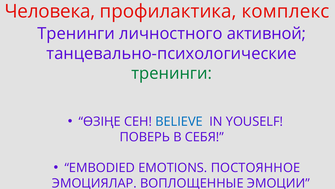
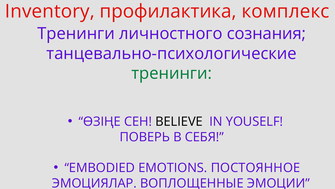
Человека: Человека -> Inventory
активной: активной -> сознания
BELIEVE colour: blue -> black
